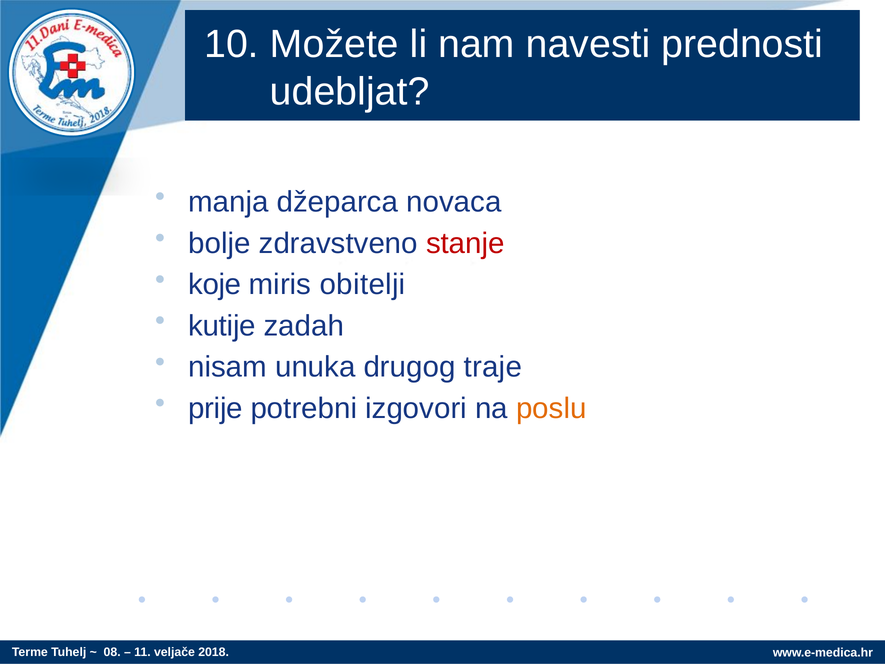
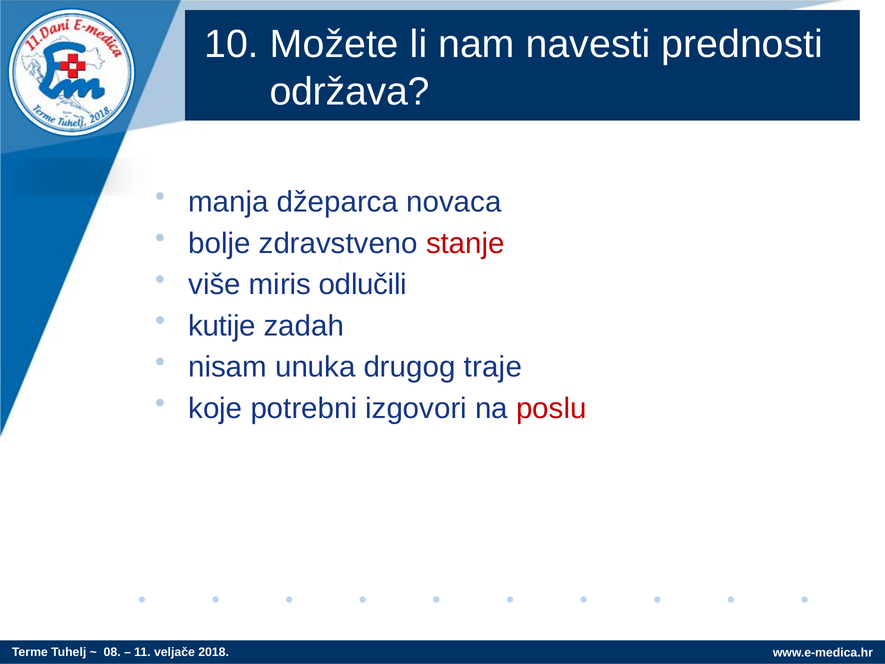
udebljat: udebljat -> održava
koje: koje -> više
obitelji: obitelji -> odlučili
prije: prije -> koje
poslu colour: orange -> red
